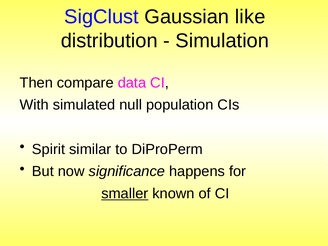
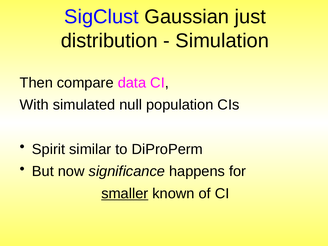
like: like -> just
